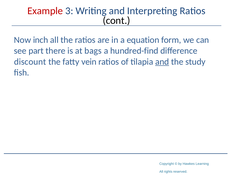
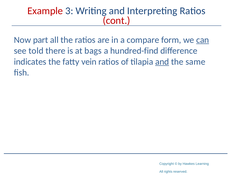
cont colour: black -> red
inch: inch -> part
equation: equation -> compare
can underline: none -> present
part: part -> told
discount: discount -> indicates
study: study -> same
